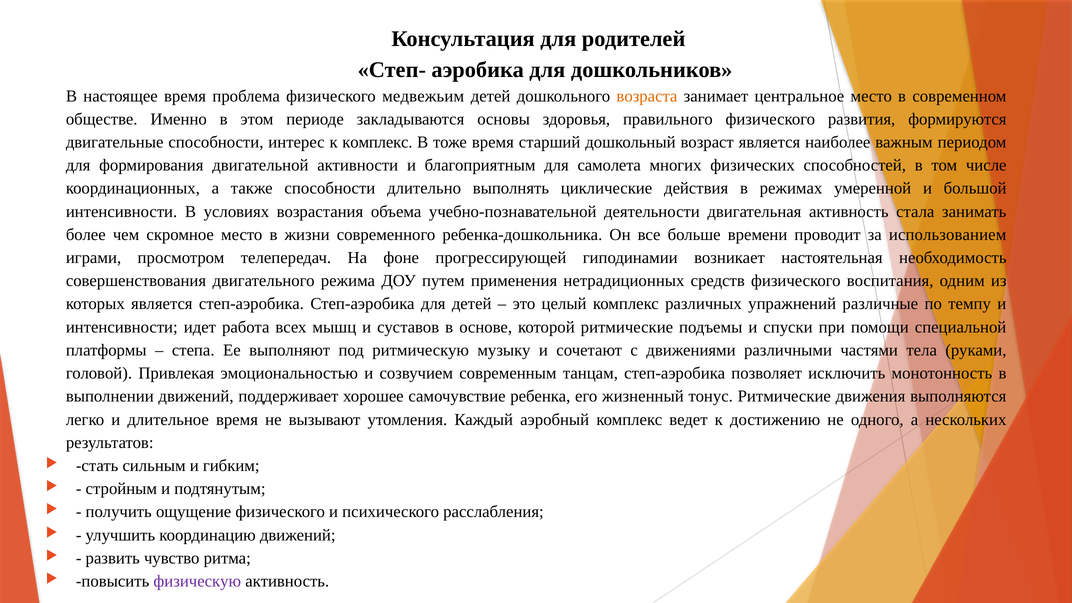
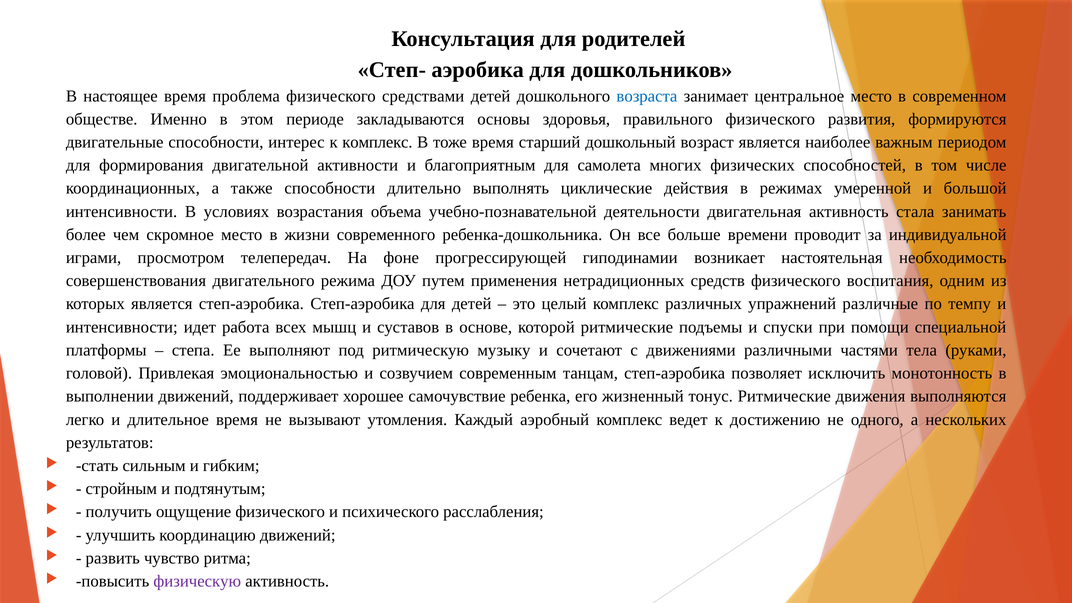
медвежьим: медвежьим -> средствами
возраста colour: orange -> blue
использованием: использованием -> индивидуальной
